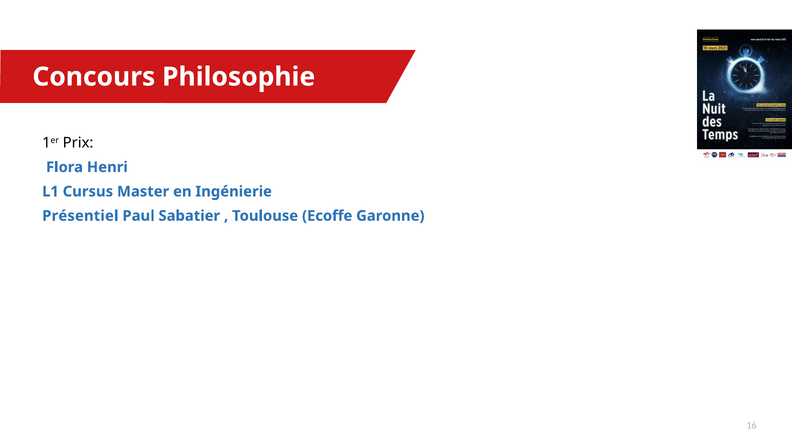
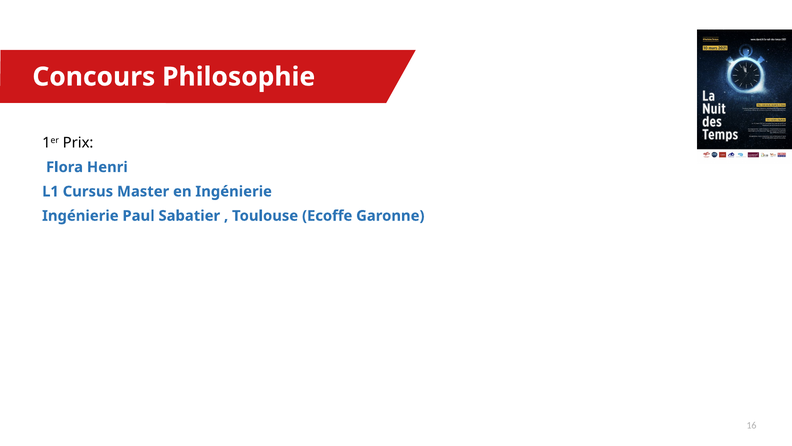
Présentiel at (80, 216): Présentiel -> Ingénierie
